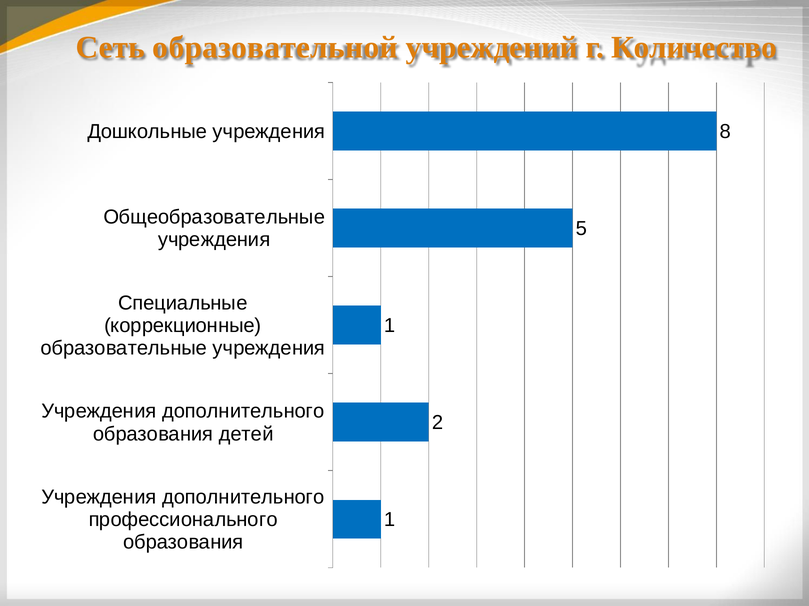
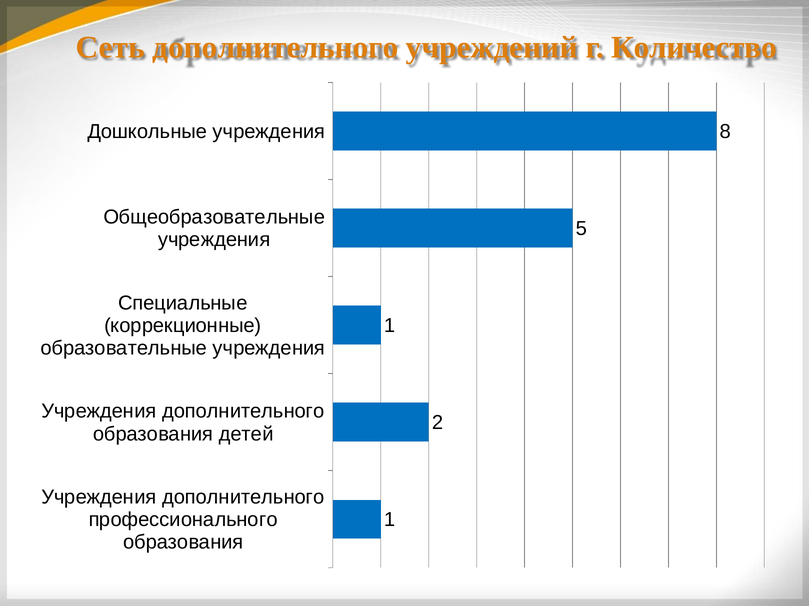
Сеть образовательной: образовательной -> дополнительного
